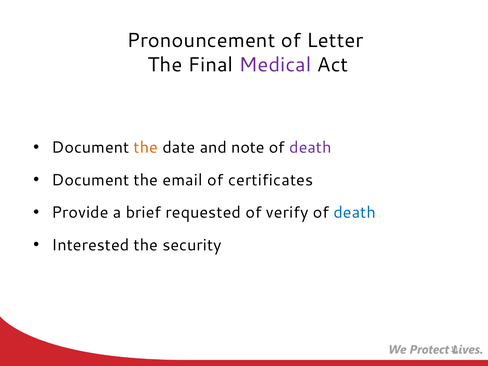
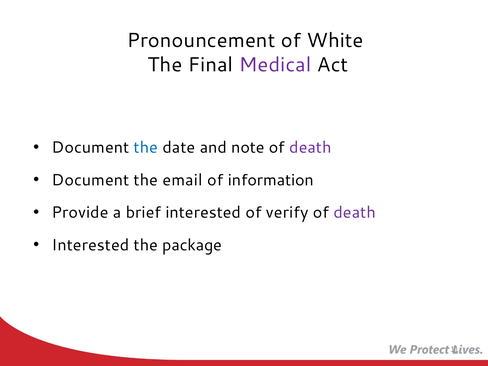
Letter: Letter -> White
the at (146, 148) colour: orange -> blue
certificates: certificates -> information
brief requested: requested -> interested
death at (355, 213) colour: blue -> purple
security: security -> package
